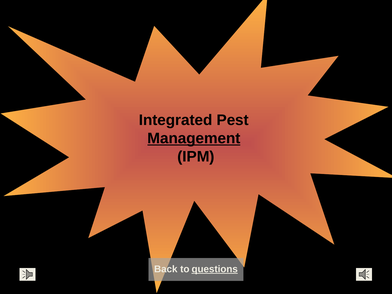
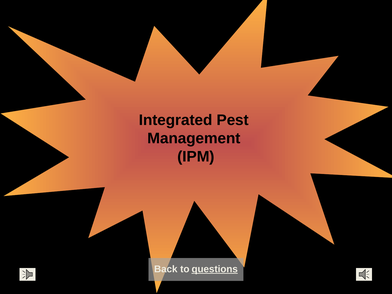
Management underline: present -> none
